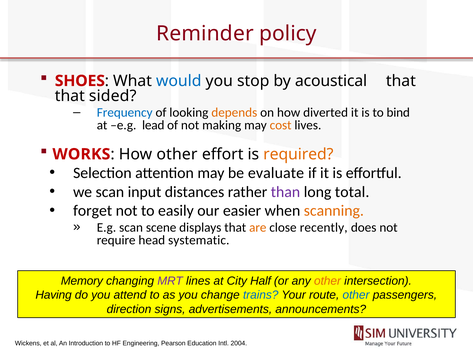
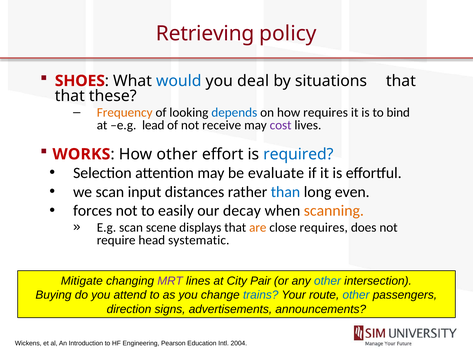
Reminder: Reminder -> Retrieving
stop: stop -> deal
acoustical: acoustical -> situations
sided: sided -> these
Frequency colour: blue -> orange
depends colour: orange -> blue
how diverted: diverted -> requires
making: making -> receive
cost colour: orange -> purple
required colour: orange -> blue
than colour: purple -> blue
total: total -> even
forget: forget -> forces
easier: easier -> decay
close recently: recently -> requires
Memory: Memory -> Mitigate
Half: Half -> Pair
other at (327, 281) colour: orange -> blue
Having: Having -> Buying
